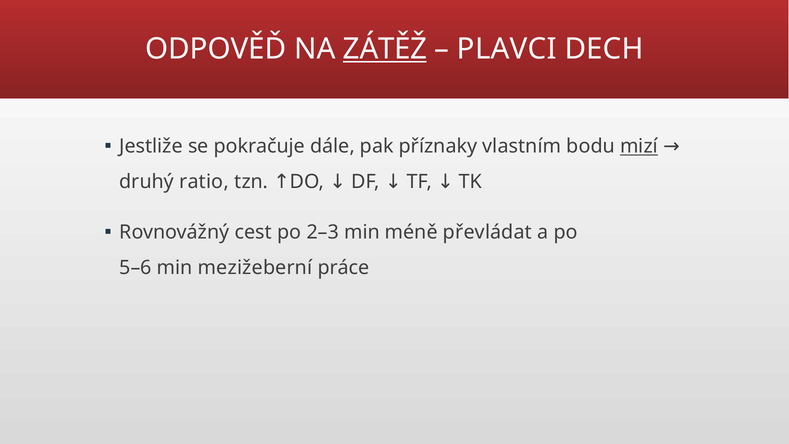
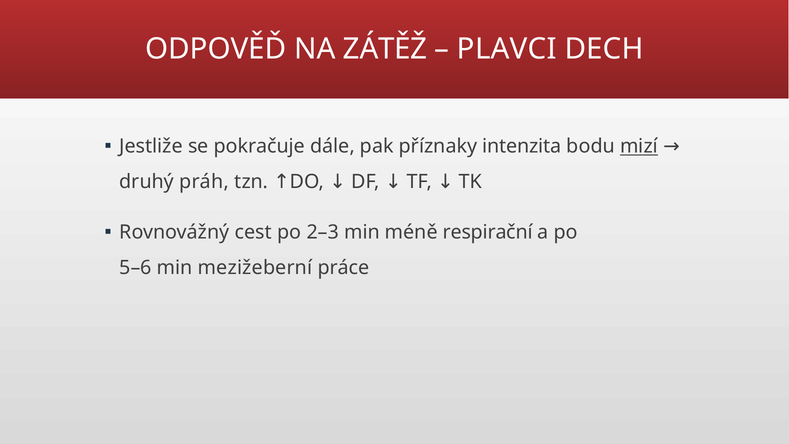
ZÁTĚŽ underline: present -> none
vlastním: vlastním -> intenzita
ratio: ratio -> práh
převládat: převládat -> respirační
